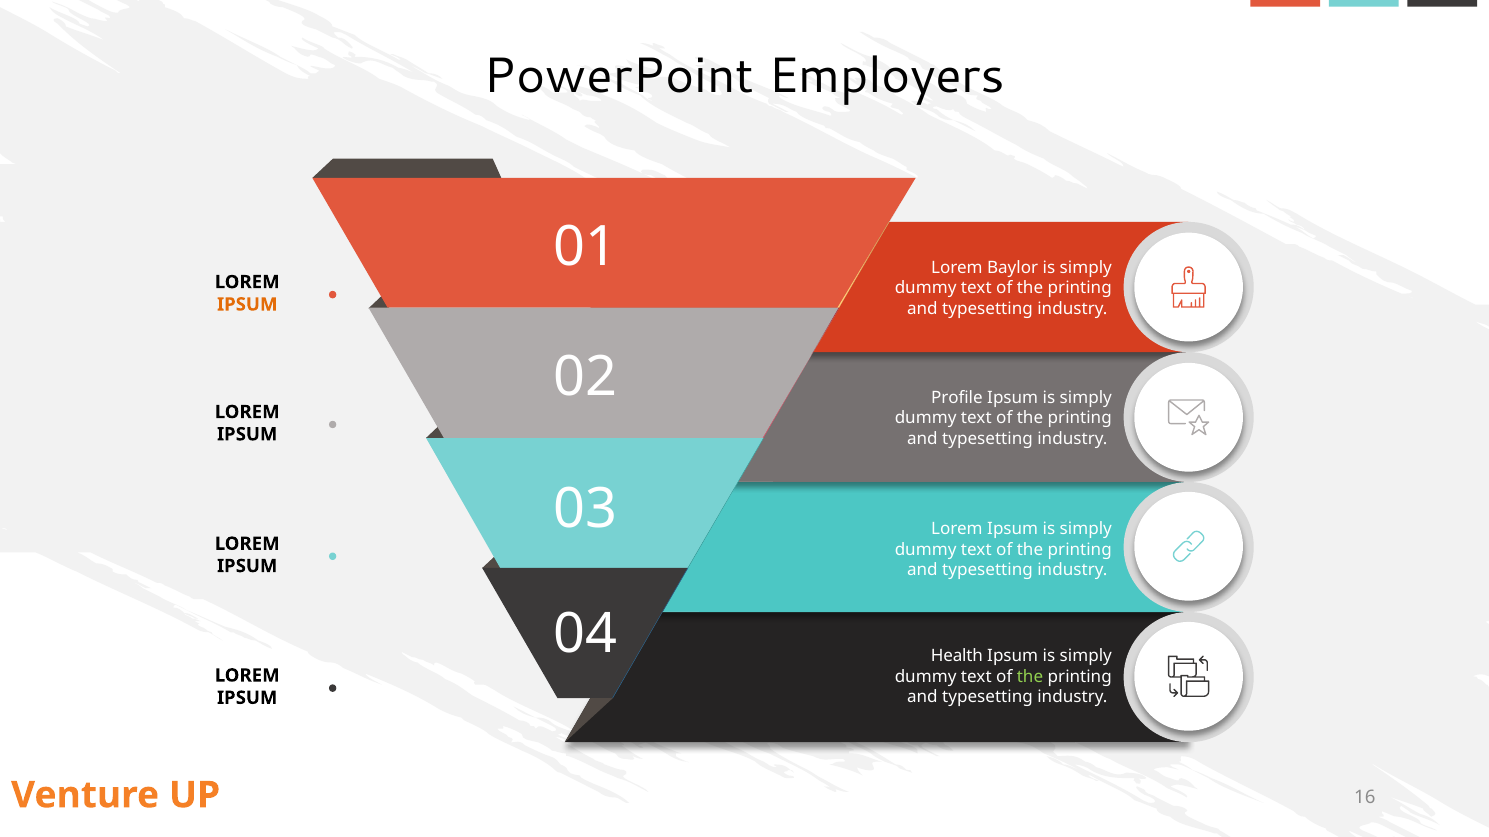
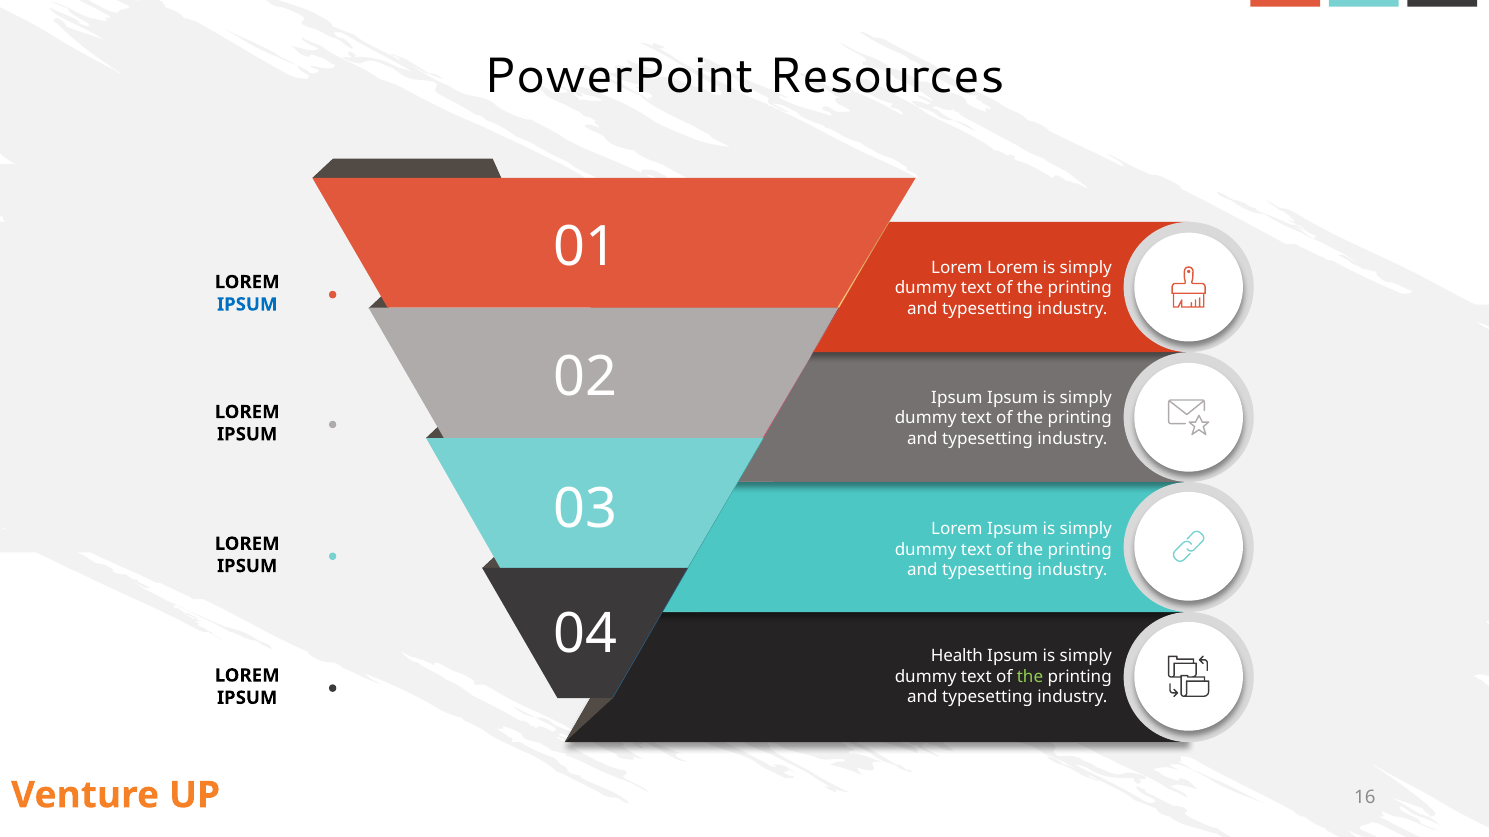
Employers: Employers -> Resources
Lorem Baylor: Baylor -> Lorem
IPSUM at (247, 305) colour: orange -> blue
Profile at (957, 398): Profile -> Ipsum
